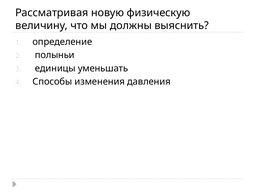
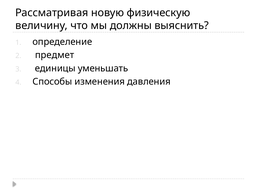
полыньи: полыньи -> предмет
